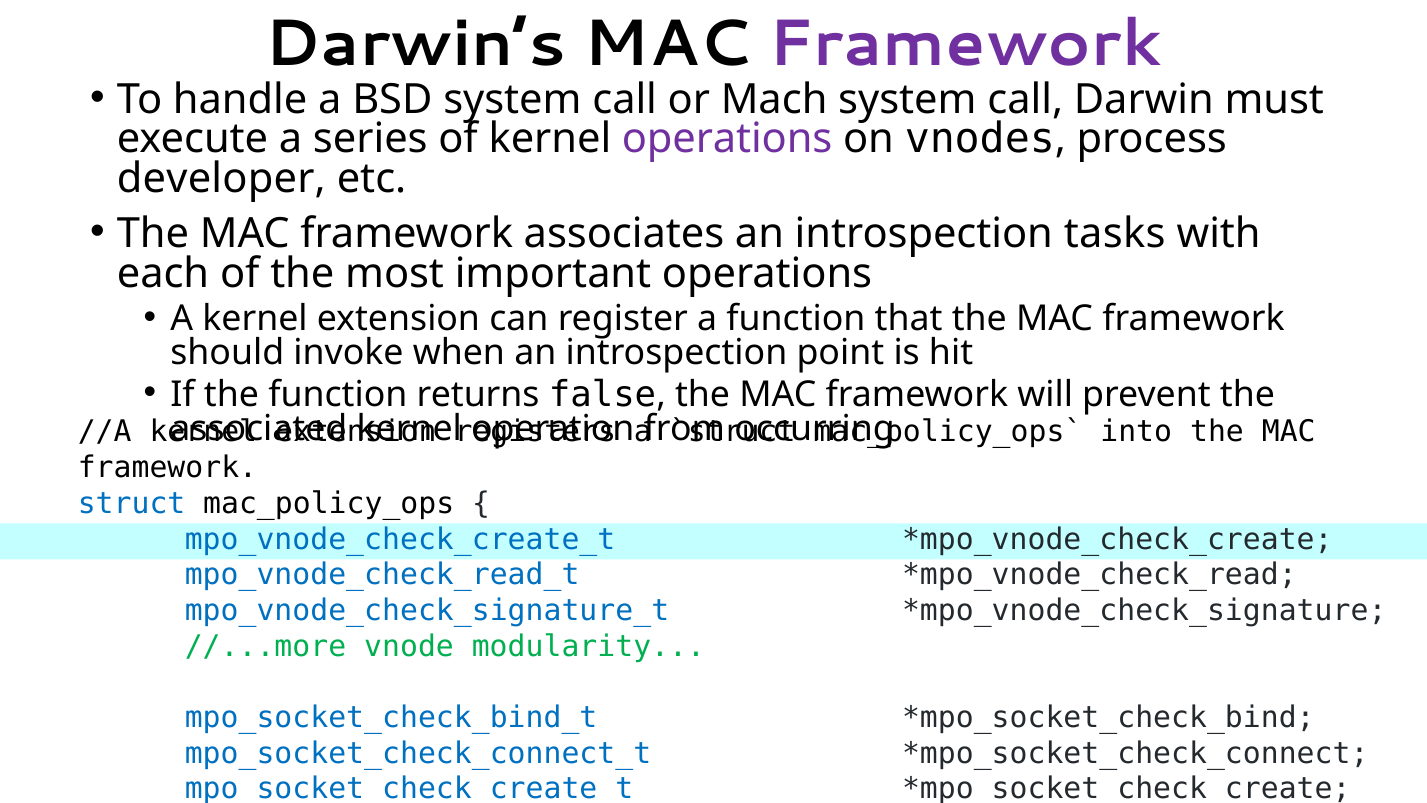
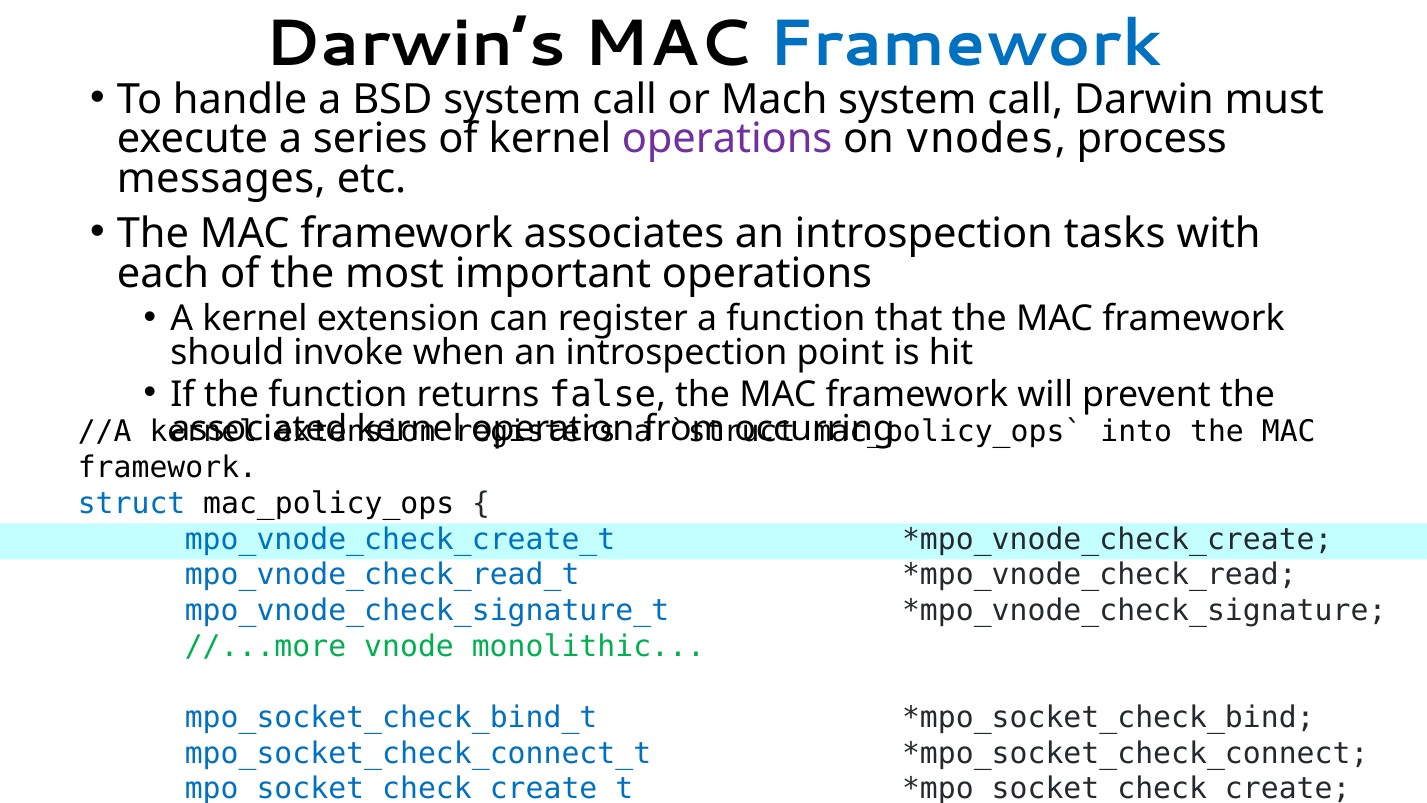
Framework at (965, 44) colour: purple -> blue
developer: developer -> messages
modularity: modularity -> monolithic
